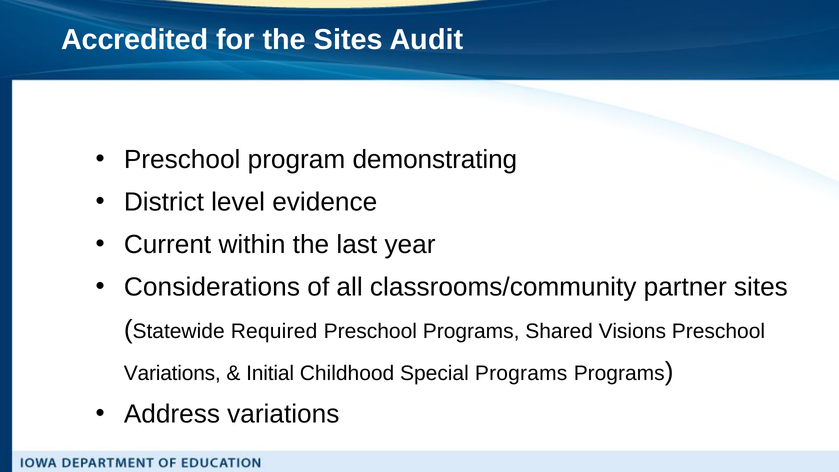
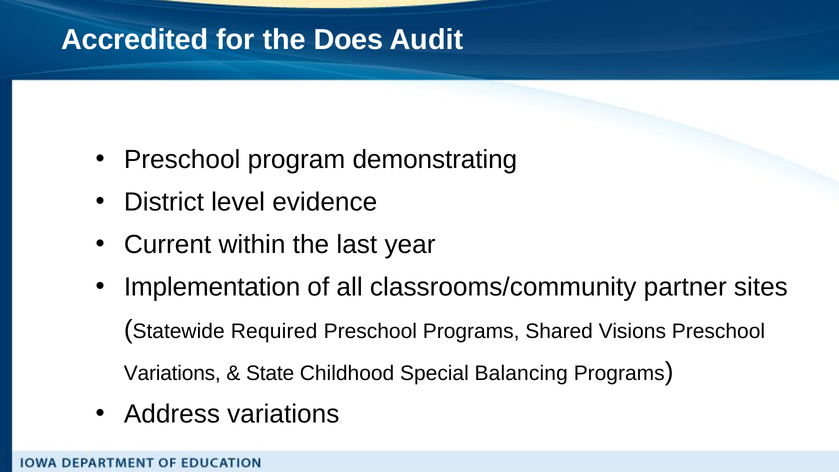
the Sites: Sites -> Does
Considerations: Considerations -> Implementation
Initial: Initial -> State
Special Programs: Programs -> Balancing
